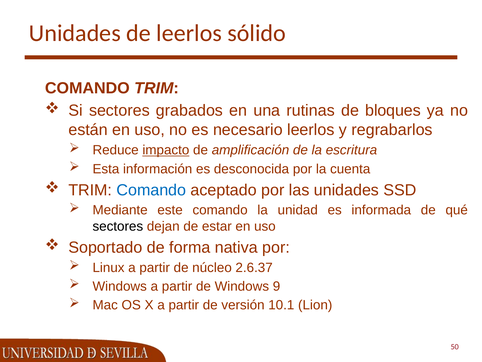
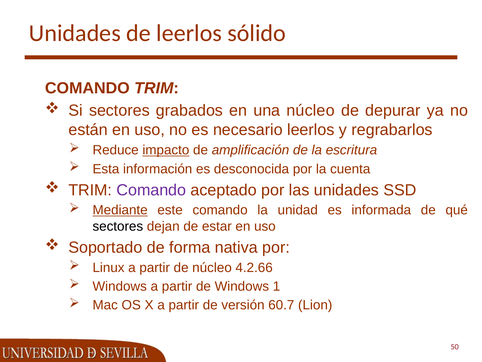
una rutinas: rutinas -> núcleo
bloques: bloques -> depurar
Comando at (151, 190) colour: blue -> purple
Mediante underline: none -> present
2.6.37: 2.6.37 -> 4.2.66
9: 9 -> 1
10.1: 10.1 -> 60.7
